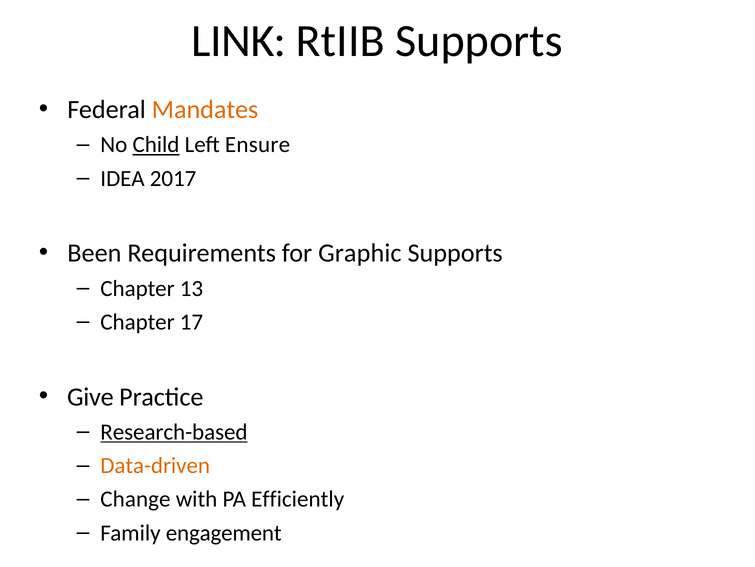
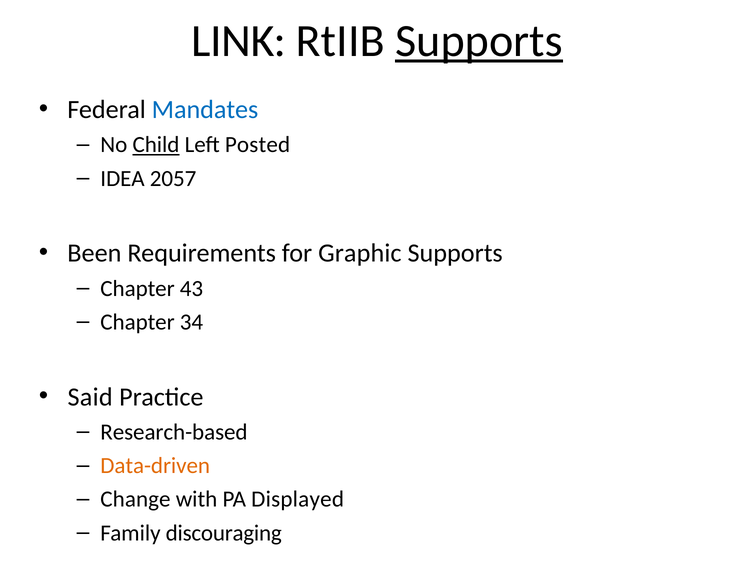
Supports at (479, 41) underline: none -> present
Mandates colour: orange -> blue
Ensure: Ensure -> Posted
2017: 2017 -> 2057
13: 13 -> 43
17: 17 -> 34
Give: Give -> Said
Research-based underline: present -> none
Efficiently: Efficiently -> Displayed
engagement: engagement -> discouraging
